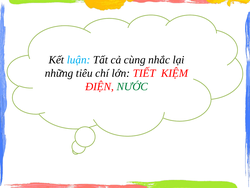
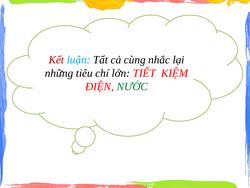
Kết colour: black -> red
